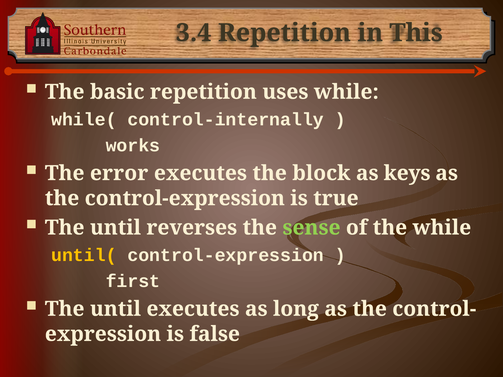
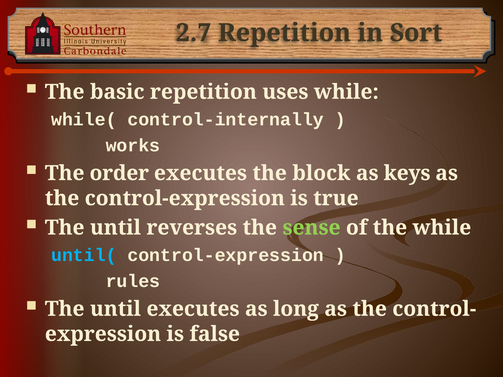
3.4: 3.4 -> 2.7
This: This -> Sort
error: error -> order
until( colour: yellow -> light blue
first: first -> rules
